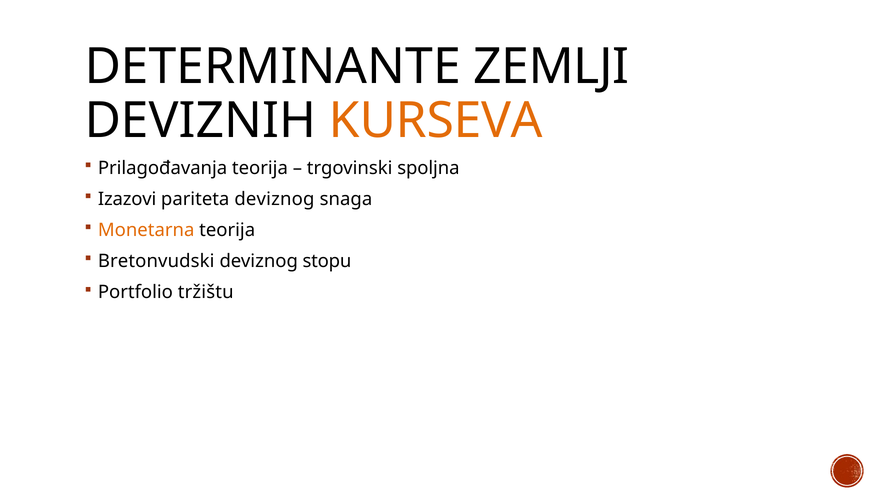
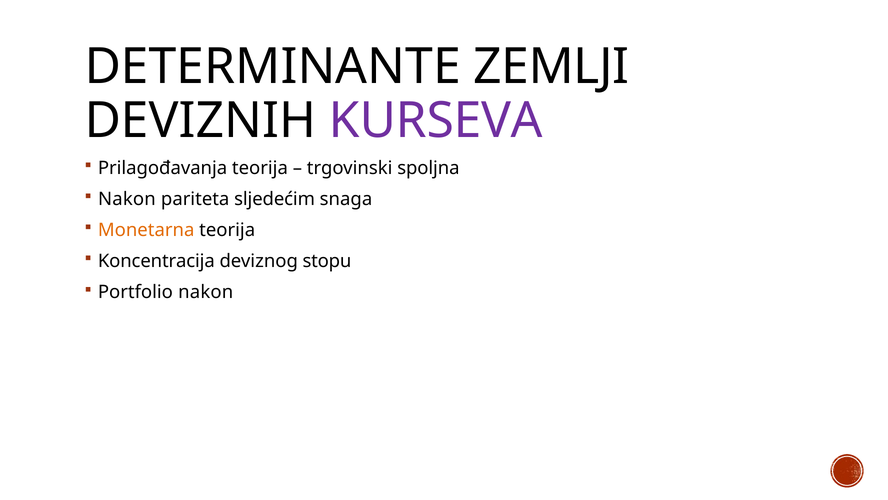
KURSEVA colour: orange -> purple
Izazovi at (127, 199): Izazovi -> Nakon
pariteta deviznog: deviznog -> sljedećim
Bretonvudski: Bretonvudski -> Koncentracija
Portfolio tržištu: tržištu -> nakon
